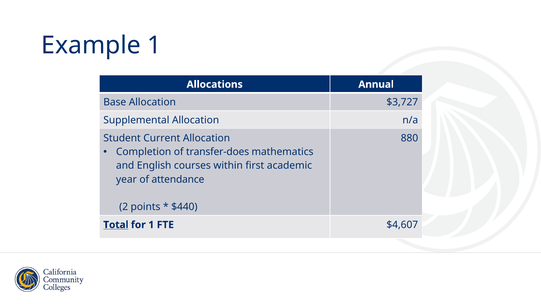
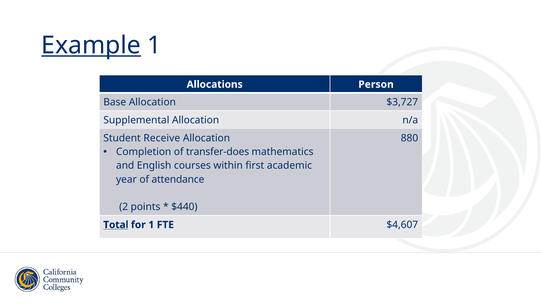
Example underline: none -> present
Annual: Annual -> Person
Current: Current -> Receive
